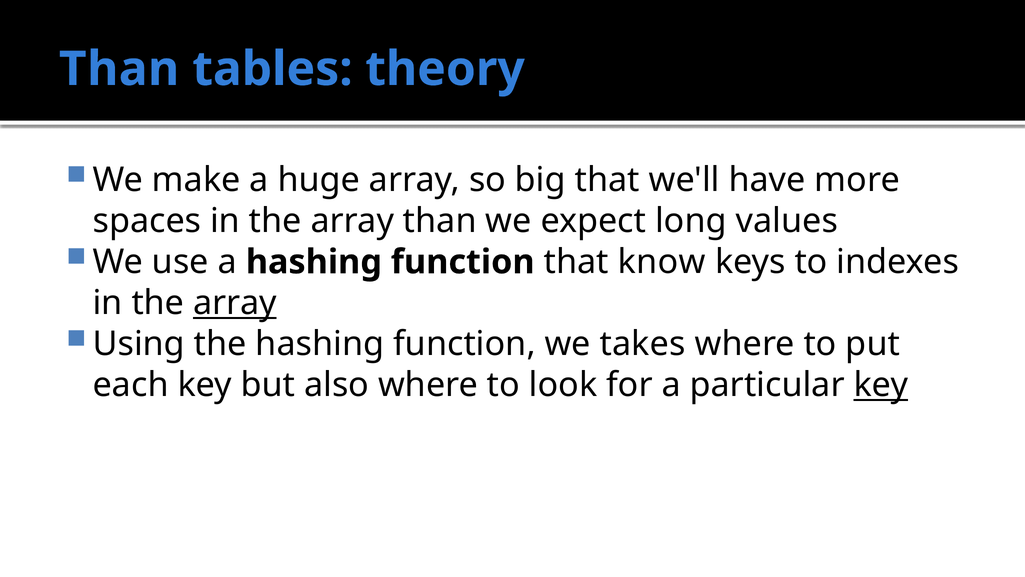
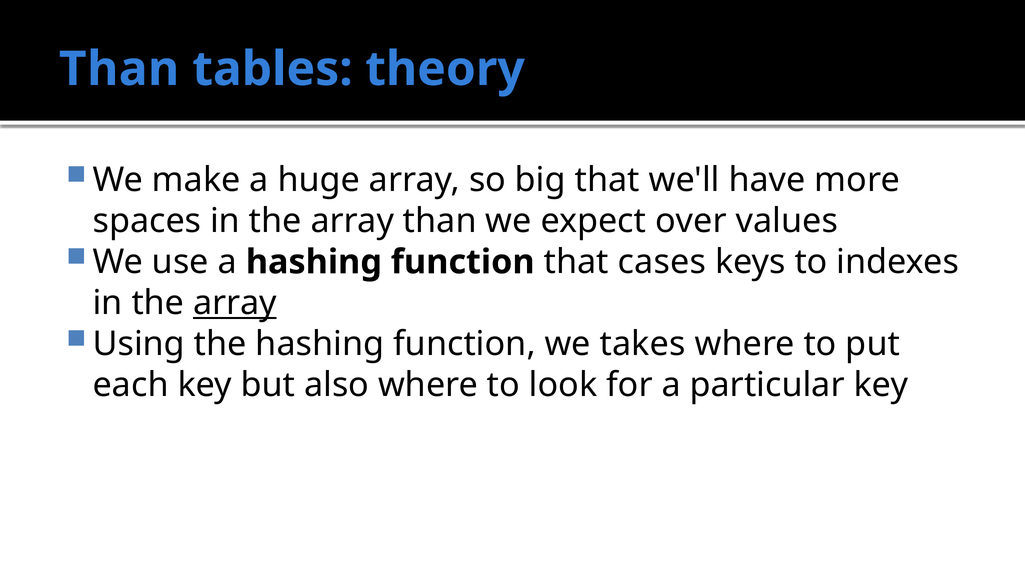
long: long -> over
know: know -> cases
key at (881, 385) underline: present -> none
